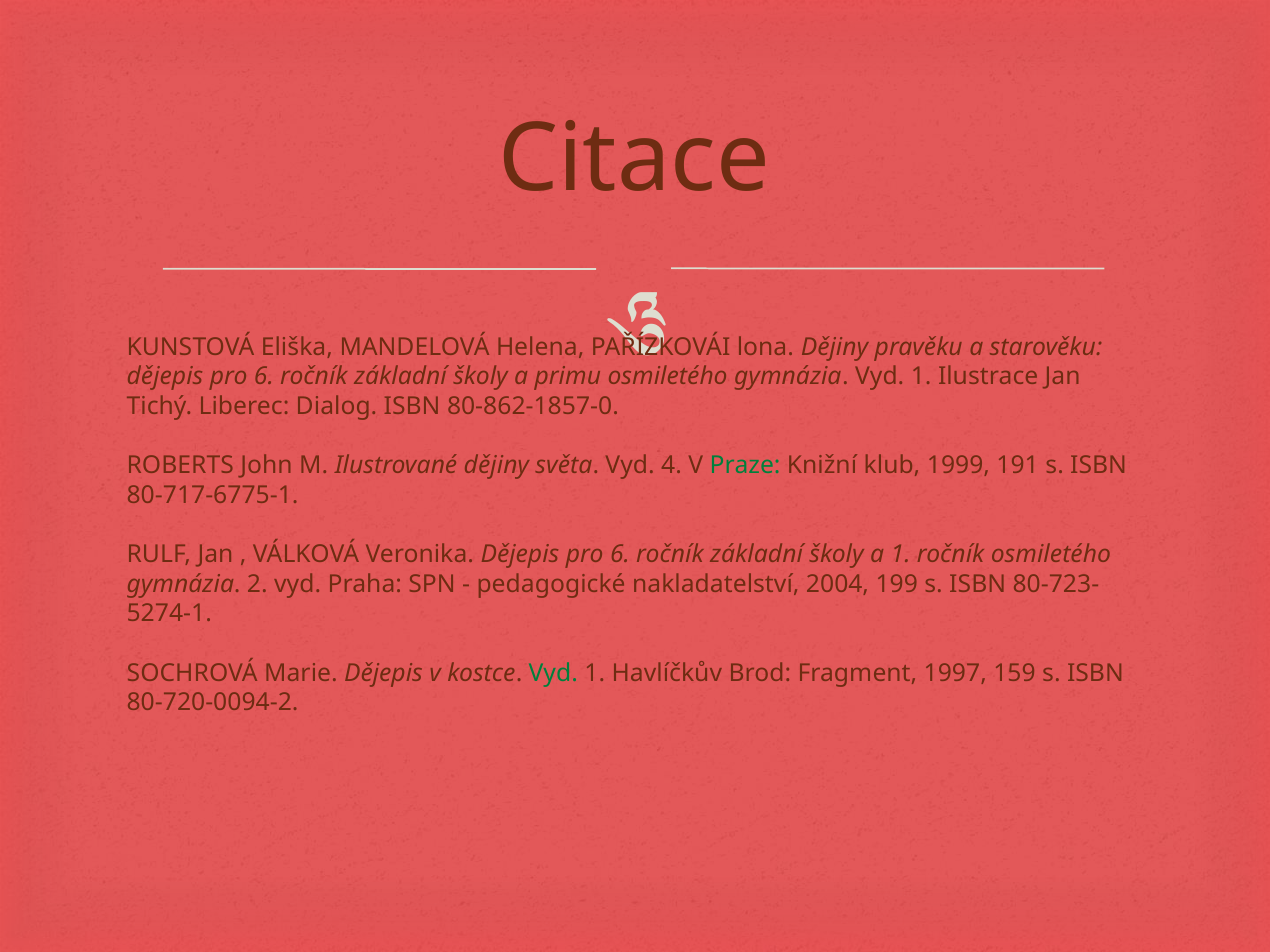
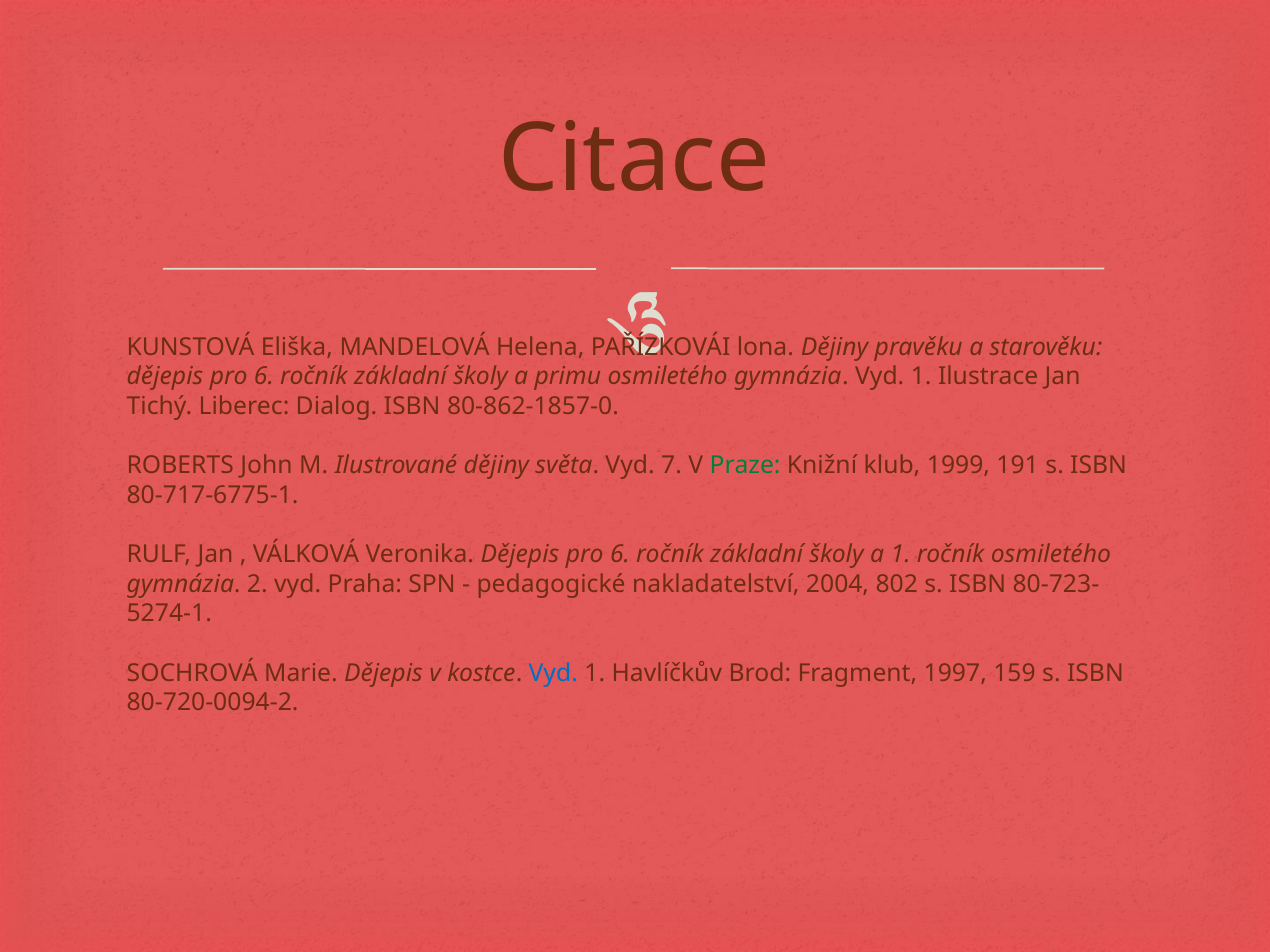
4: 4 -> 7
199: 199 -> 802
Vyd at (553, 673) colour: green -> blue
